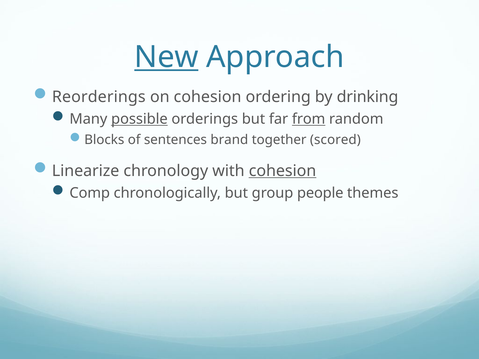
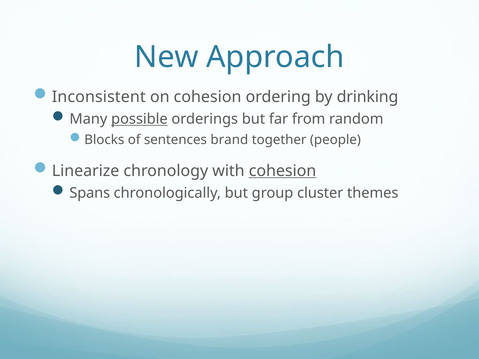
New underline: present -> none
Reorderings: Reorderings -> Inconsistent
from underline: present -> none
scored: scored -> people
Comp: Comp -> Spans
people: people -> cluster
